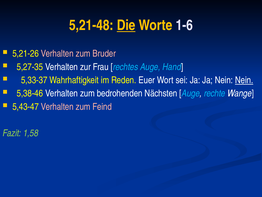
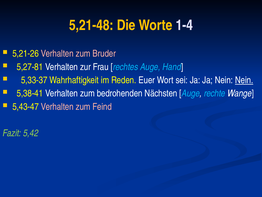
Die underline: present -> none
1-6: 1-6 -> 1-4
5,27-35: 5,27-35 -> 5,27-81
5,38-46: 5,38-46 -> 5,38-41
1,58: 1,58 -> 5,42
